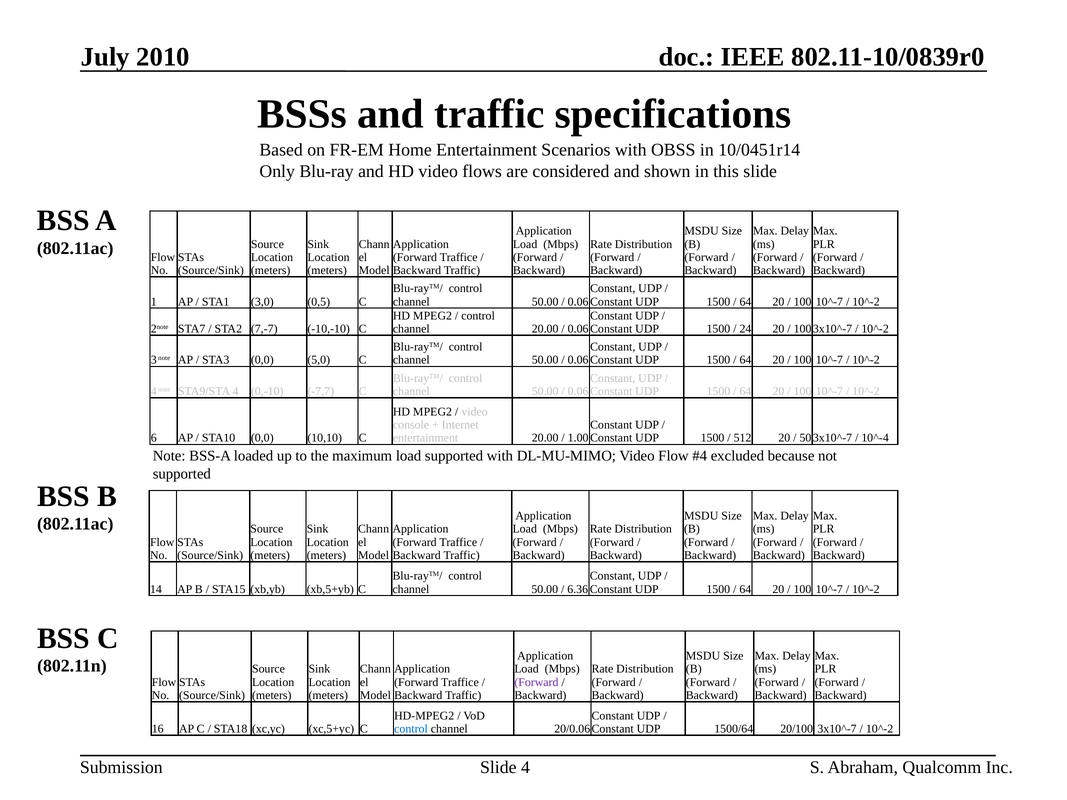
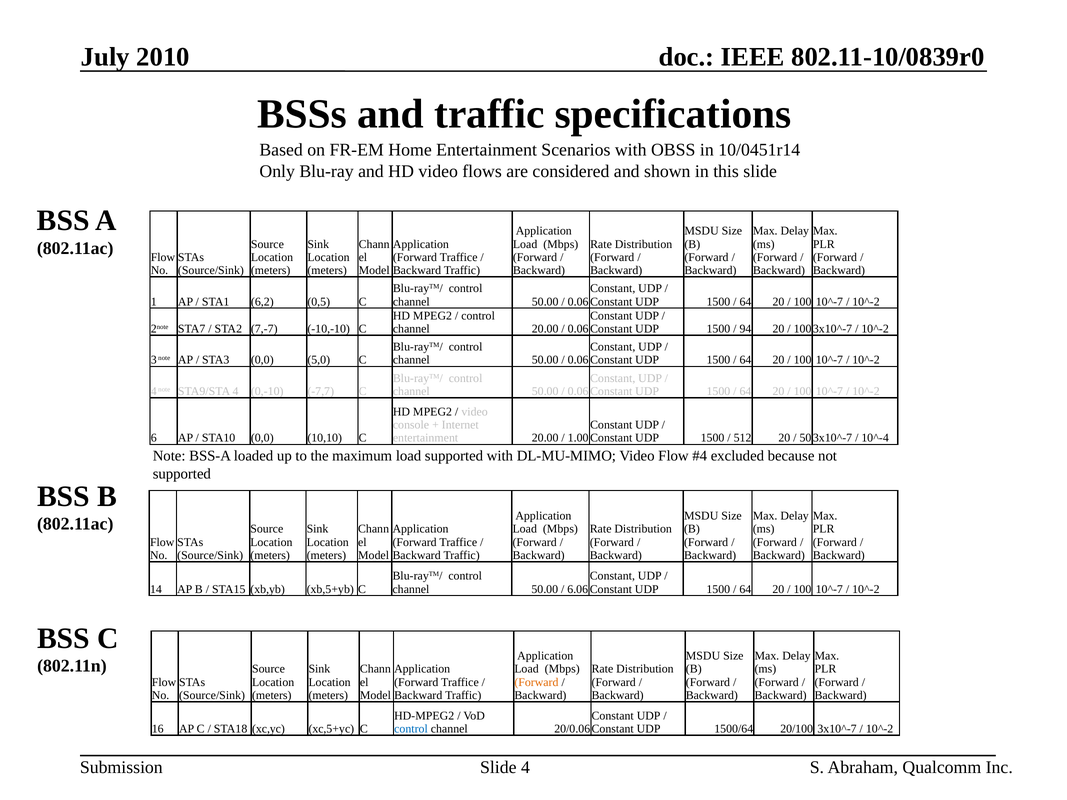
3,0: 3,0 -> 6,2
24: 24 -> 94
6.36: 6.36 -> 6.06
Forward at (536, 682) colour: purple -> orange
